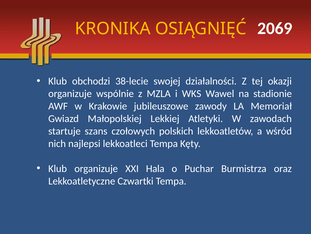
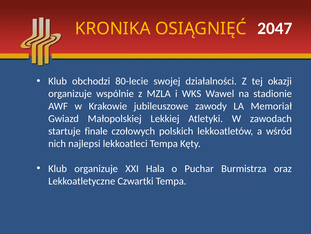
2069: 2069 -> 2047
38-lecie: 38-lecie -> 80-lecie
szans: szans -> finale
